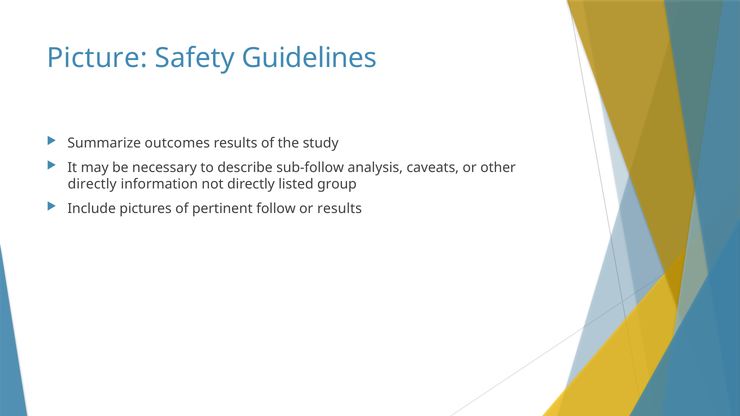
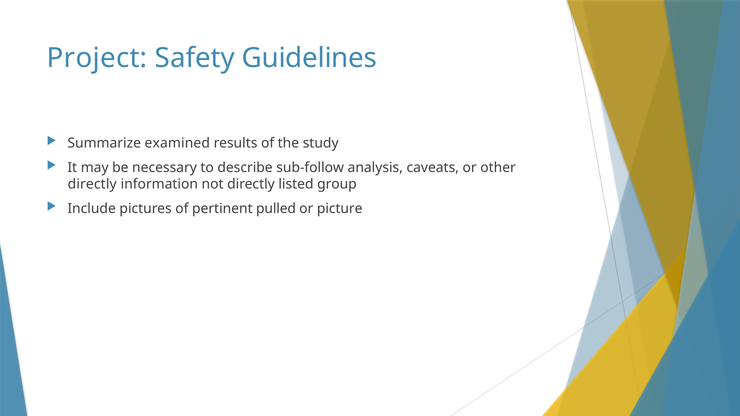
Picture: Picture -> Project
outcomes: outcomes -> examined
follow: follow -> pulled
or results: results -> picture
